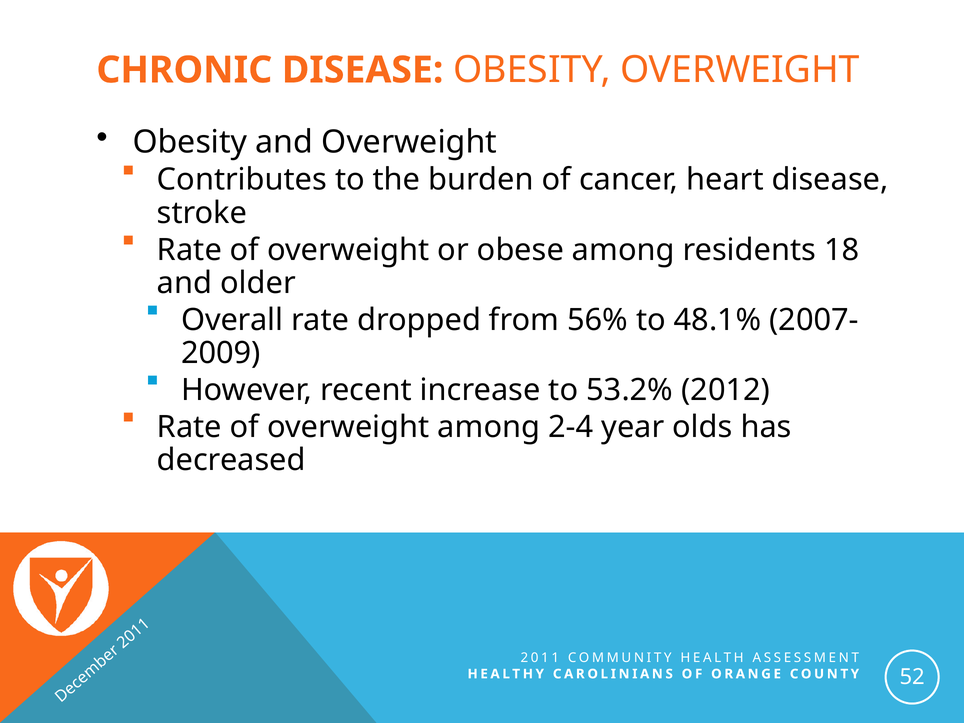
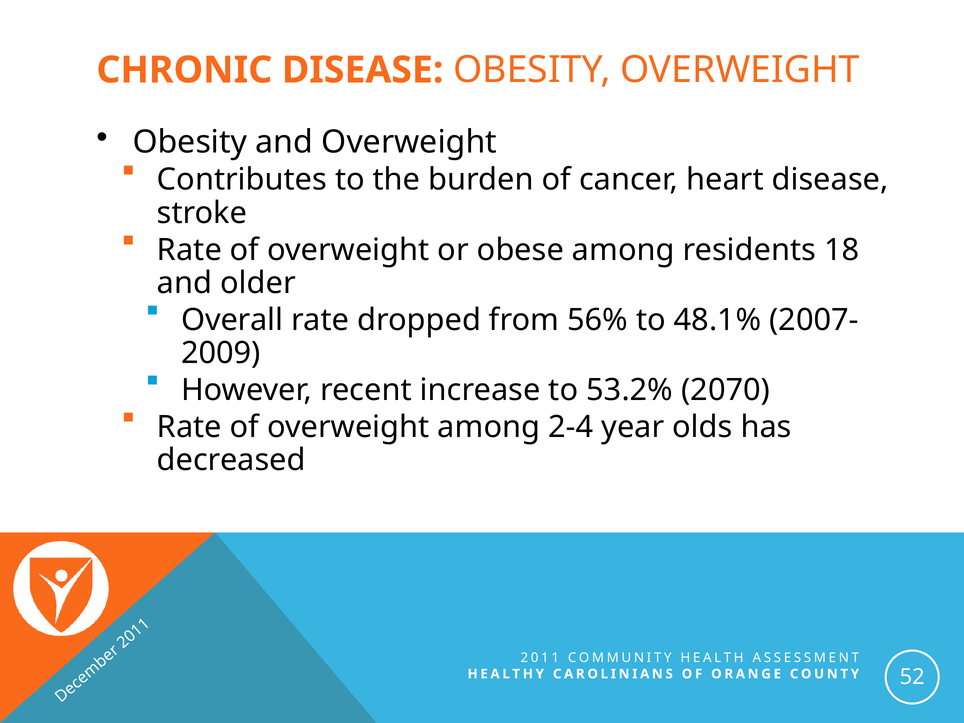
2012: 2012 -> 2070
